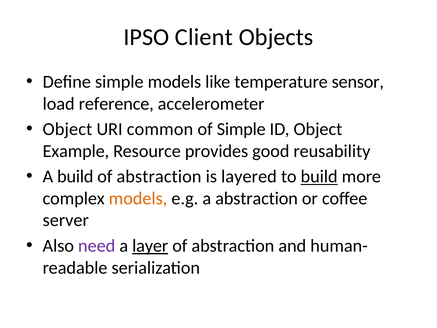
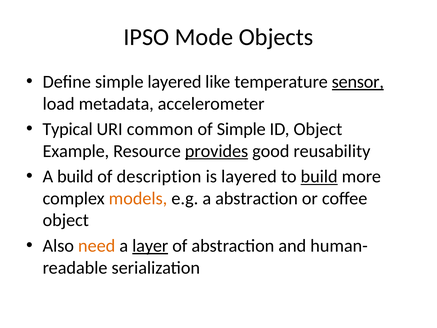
Client: Client -> Mode
simple models: models -> layered
sensor underline: none -> present
reference: reference -> metadata
Object at (67, 129): Object -> Typical
provides underline: none -> present
abstraction at (159, 176): abstraction -> description
server at (66, 220): server -> object
need colour: purple -> orange
